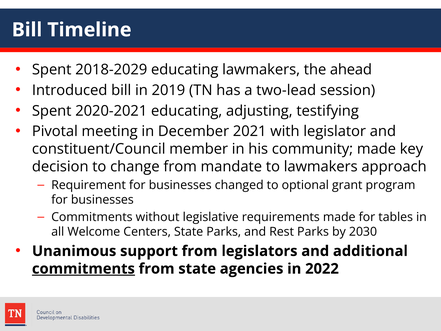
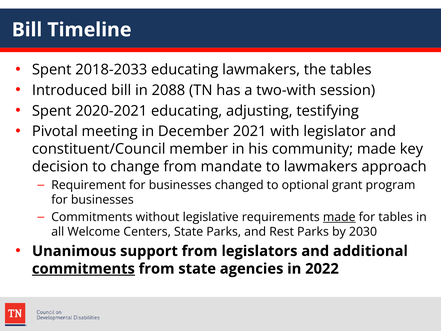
2018-2029: 2018-2029 -> 2018-2033
the ahead: ahead -> tables
2019: 2019 -> 2088
two-lead: two-lead -> two-with
made at (339, 217) underline: none -> present
